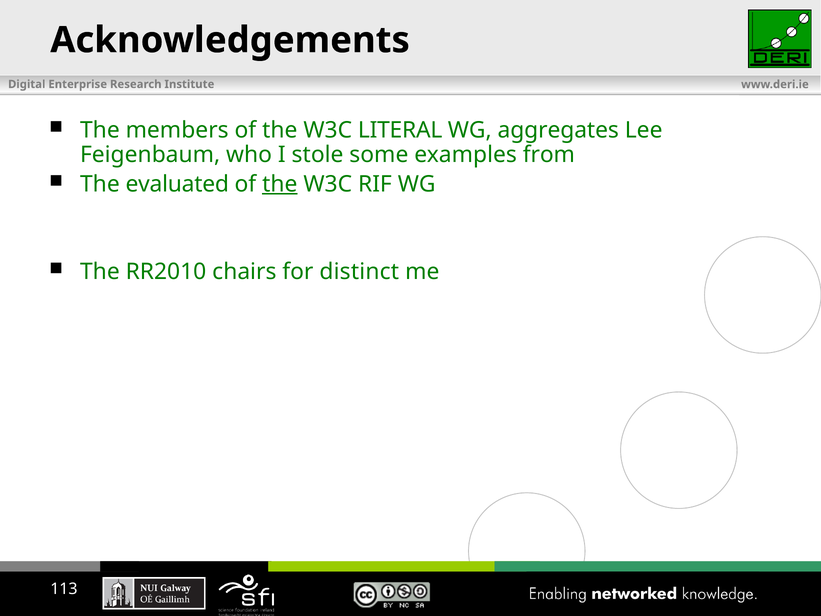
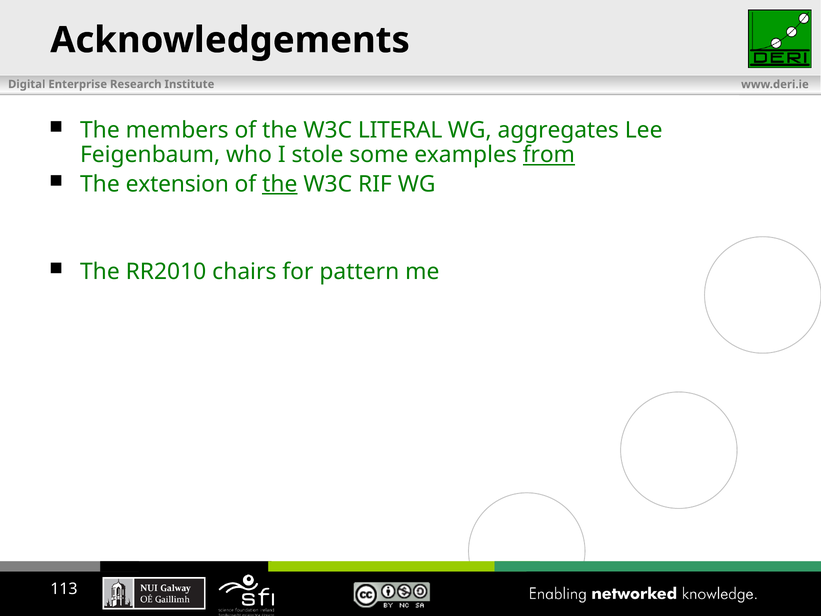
from underline: none -> present
evaluated: evaluated -> extension
distinct: distinct -> pattern
